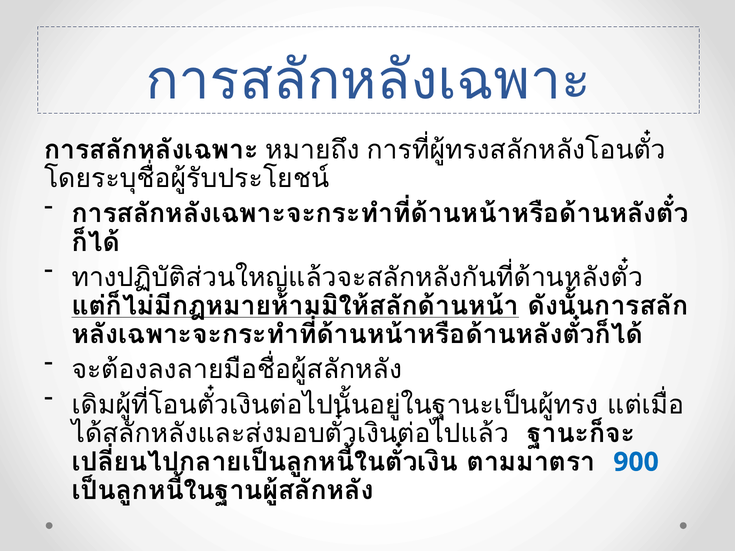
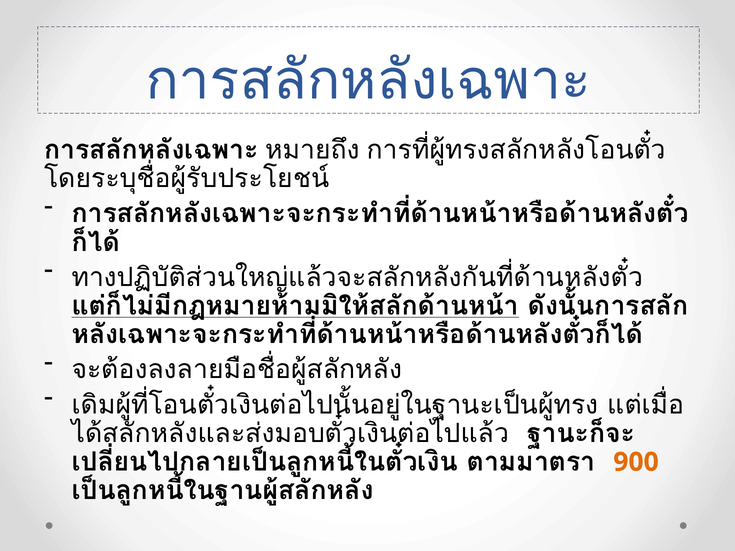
900 colour: blue -> orange
